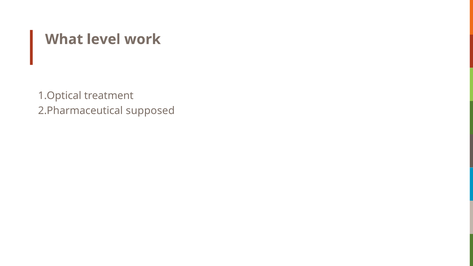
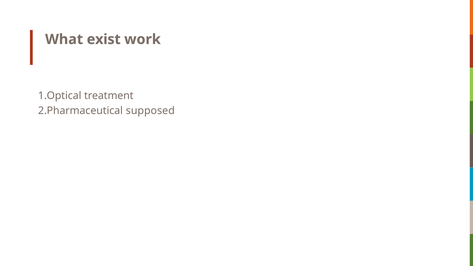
level: level -> exist
